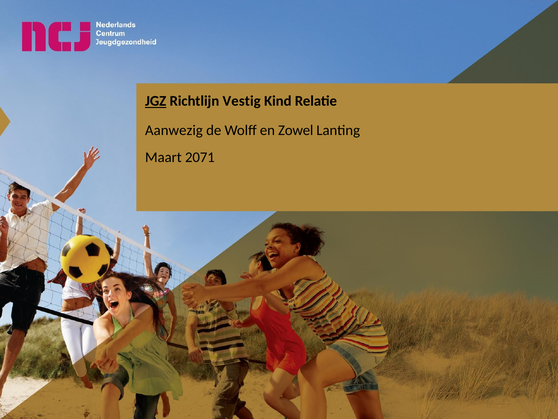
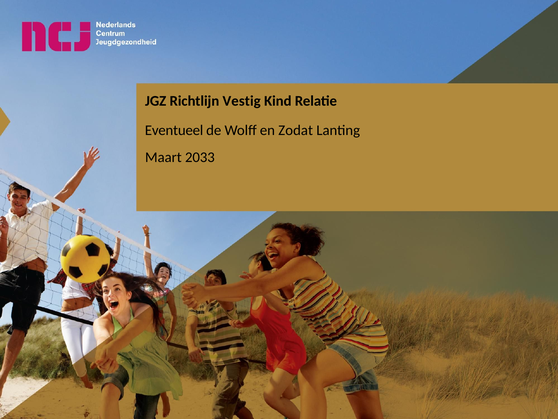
JGZ underline: present -> none
Aanwezig: Aanwezig -> Eventueel
Zowel: Zowel -> Zodat
2071: 2071 -> 2033
